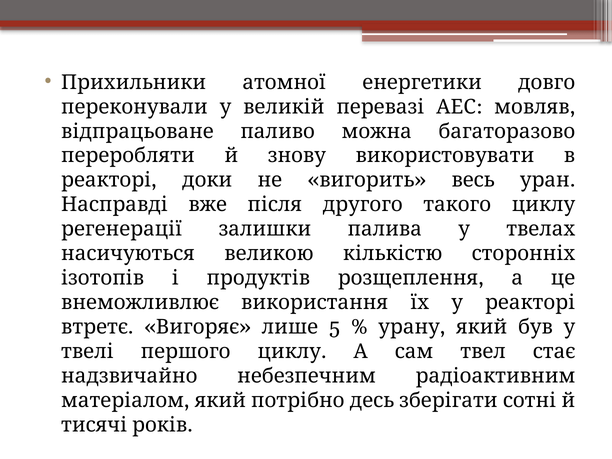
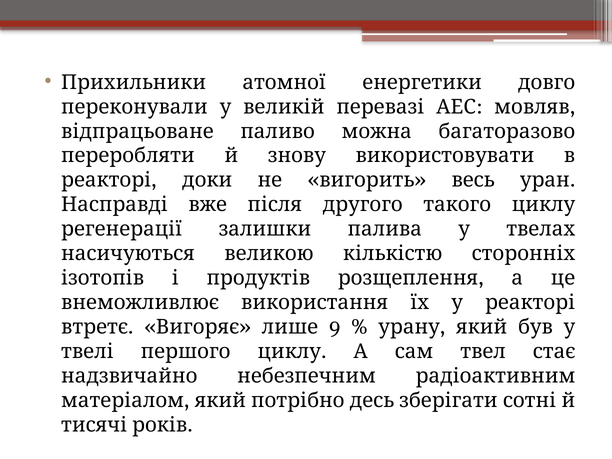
5: 5 -> 9
